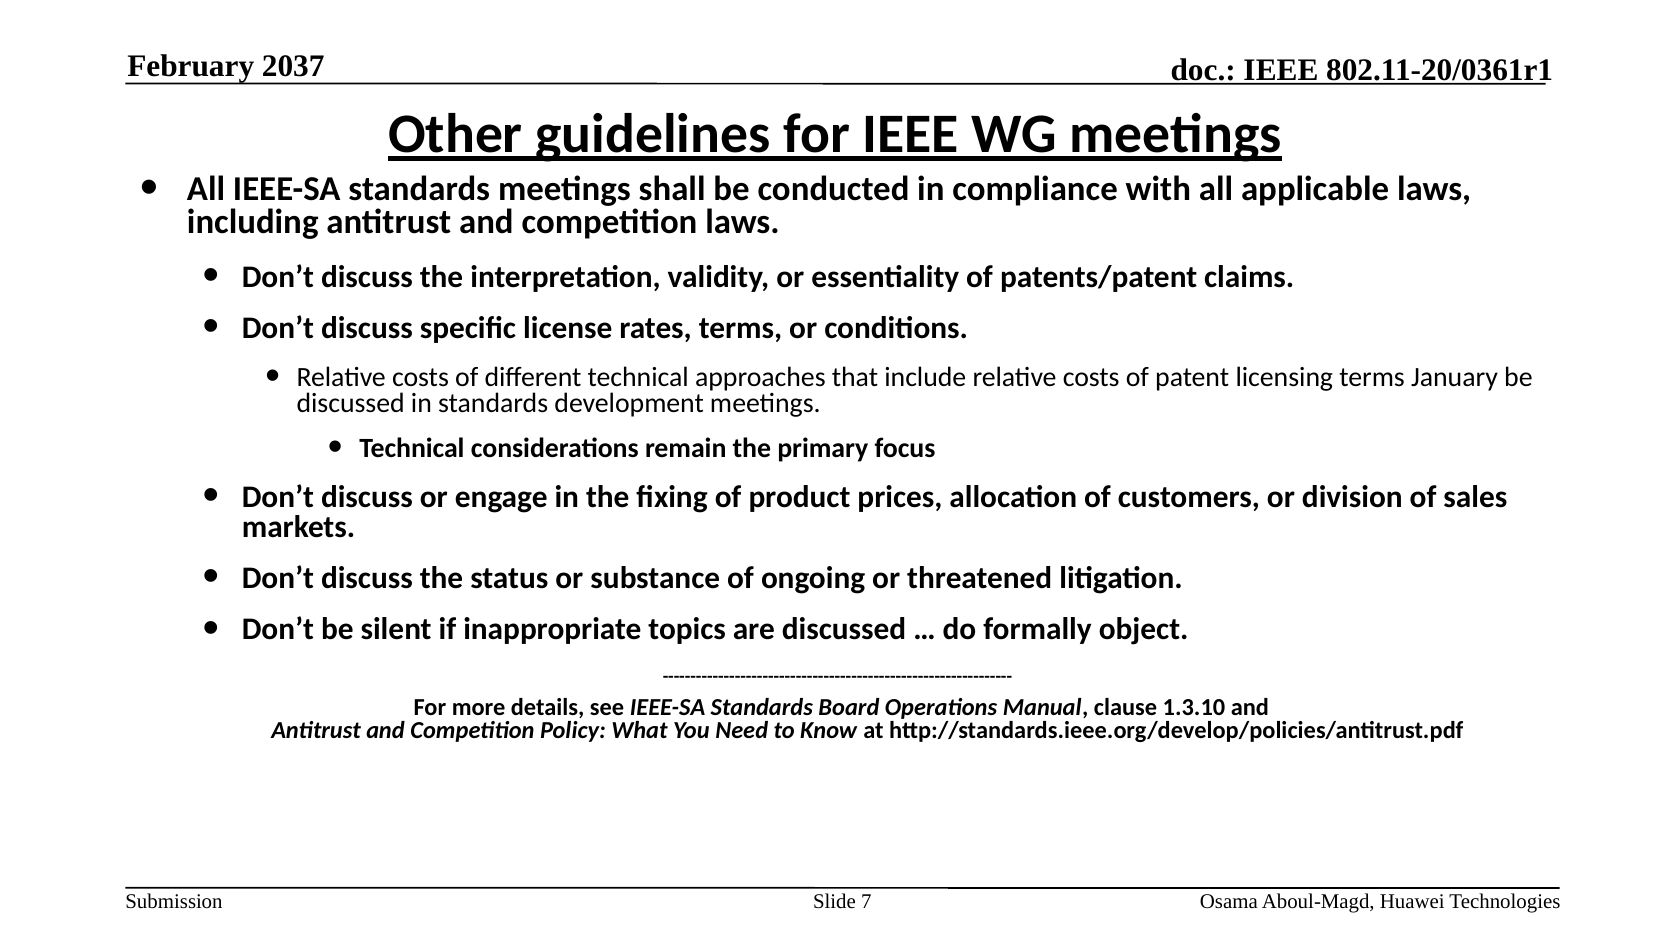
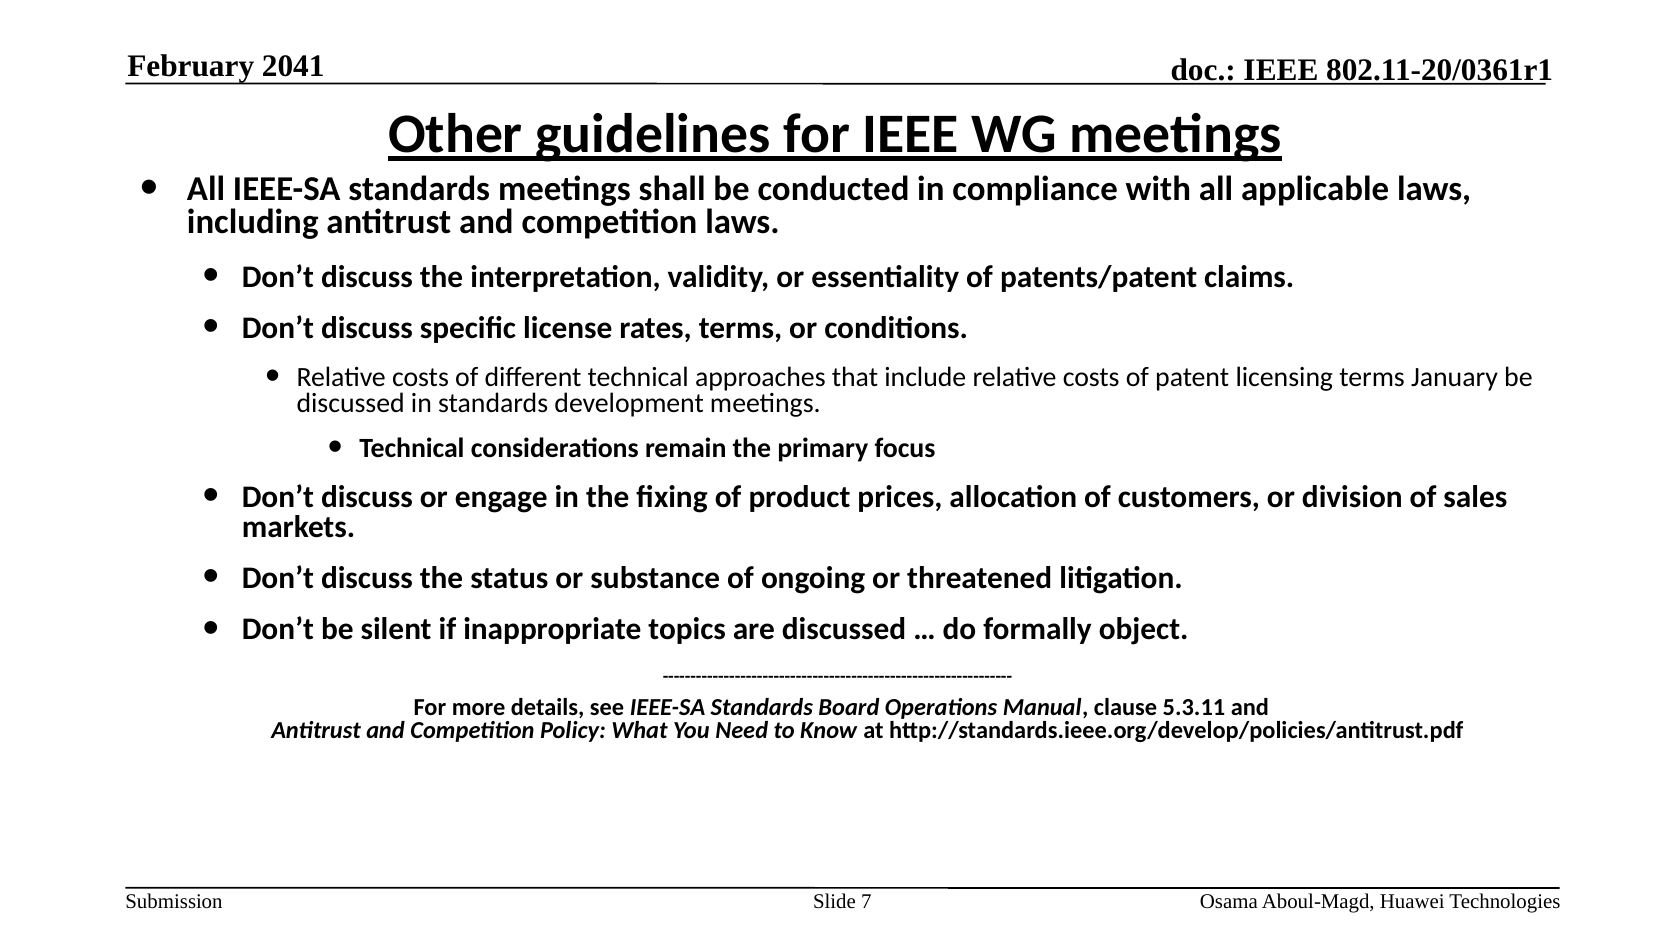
2037: 2037 -> 2041
1.3.10: 1.3.10 -> 5.3.11
